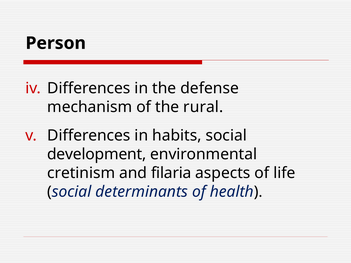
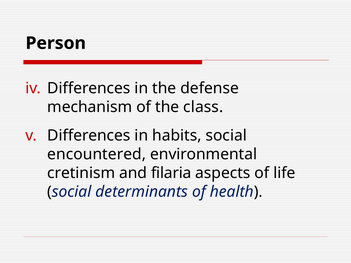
rural: rural -> class
development: development -> encountered
